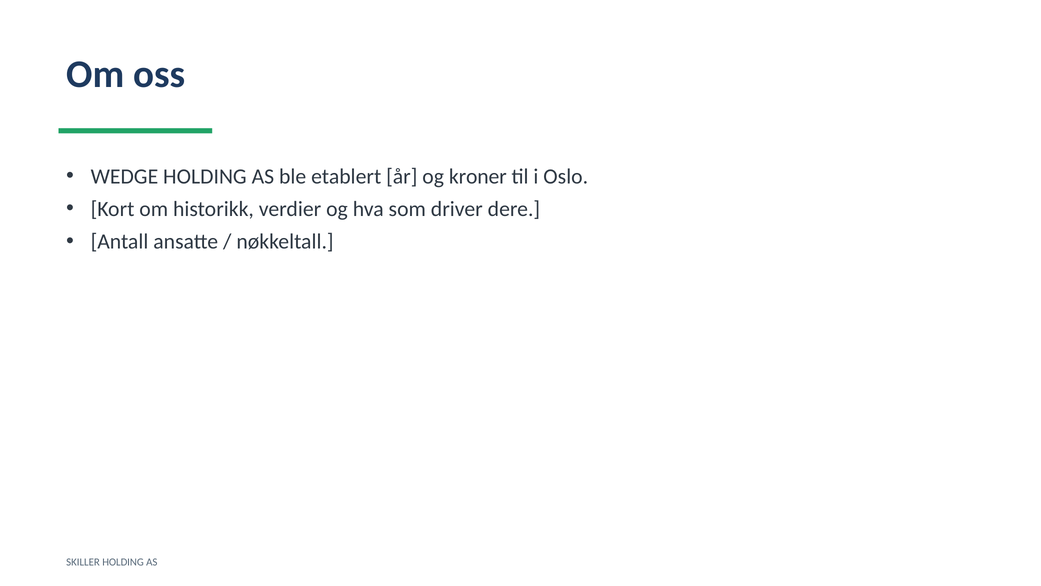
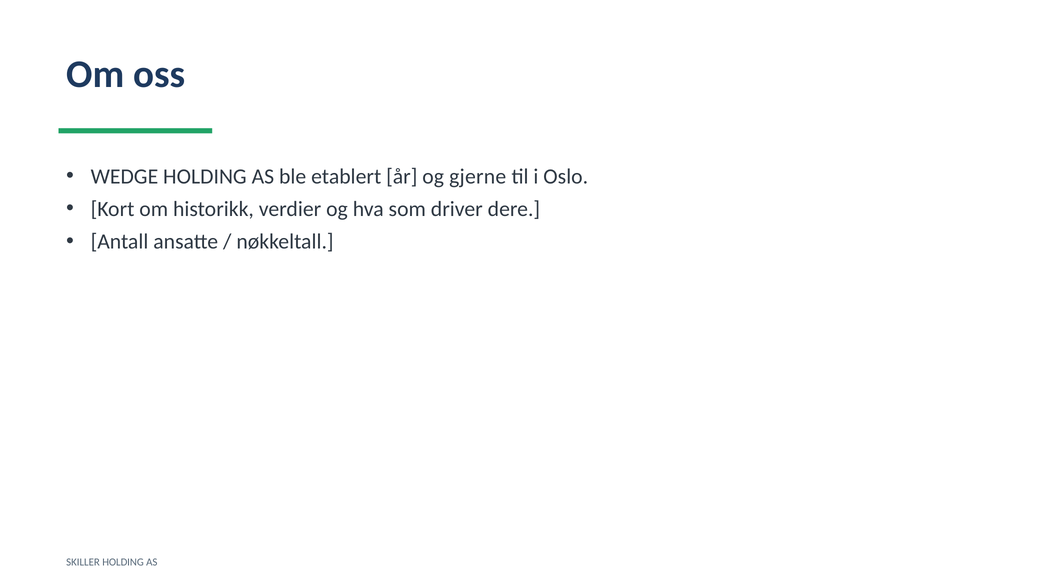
kroner: kroner -> gjerne
